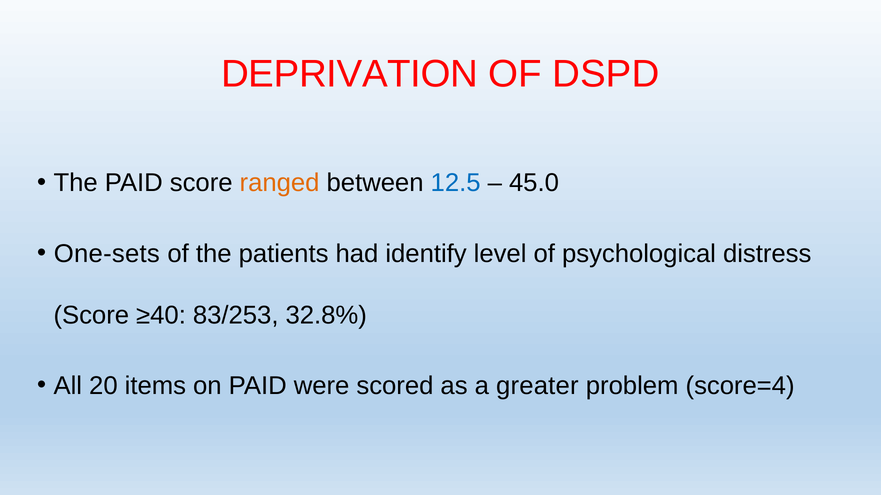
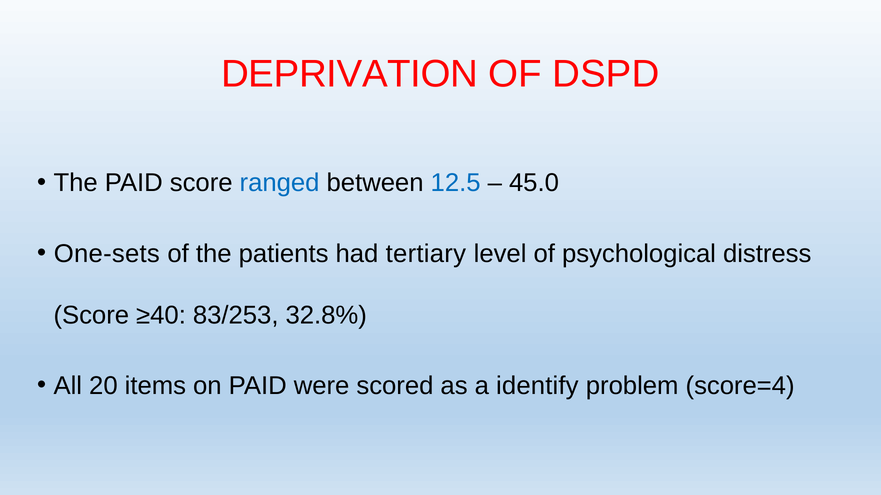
ranged colour: orange -> blue
identify: identify -> tertiary
greater: greater -> identify
